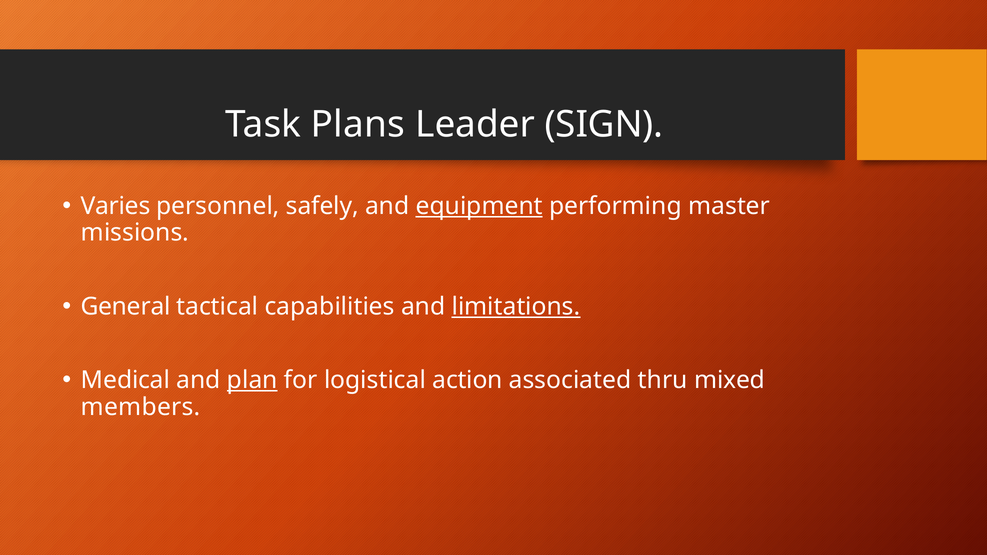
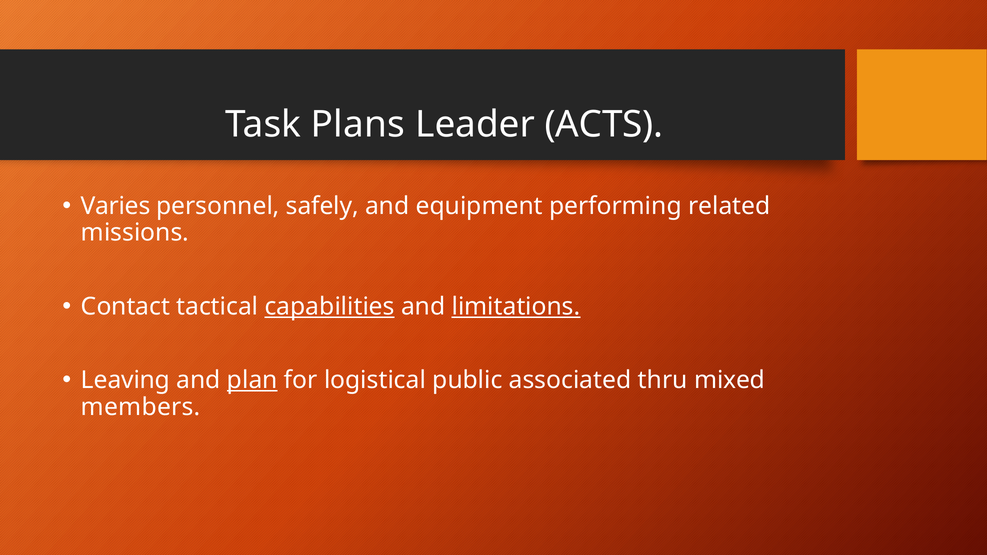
SIGN: SIGN -> ACTS
equipment underline: present -> none
master: master -> related
General: General -> Contact
capabilities underline: none -> present
Medical: Medical -> Leaving
action: action -> public
